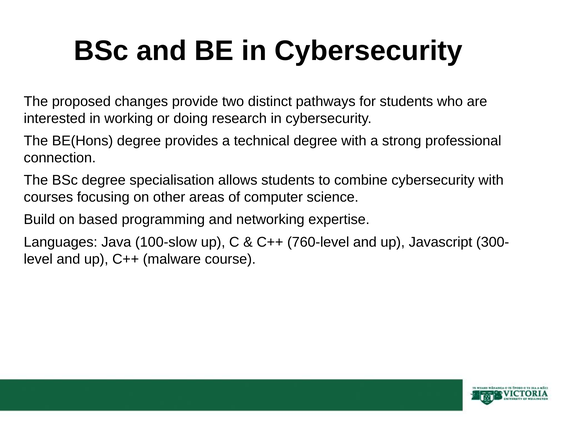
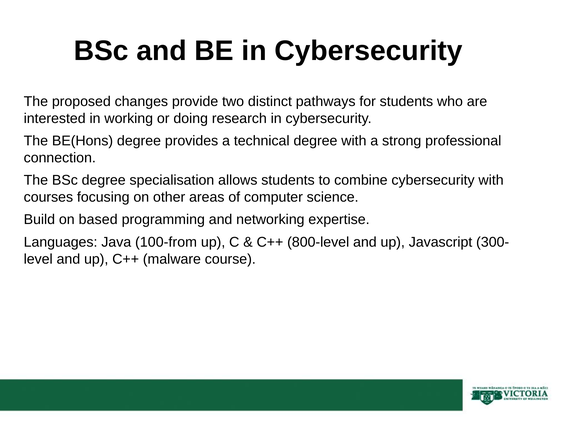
100-slow: 100-slow -> 100-from
760-level: 760-level -> 800-level
